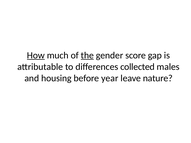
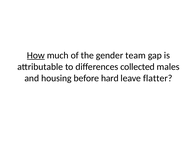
the underline: present -> none
score: score -> team
year: year -> hard
nature: nature -> flatter
